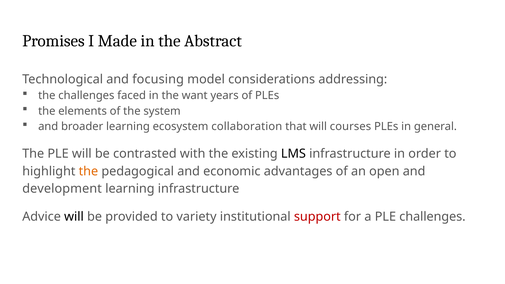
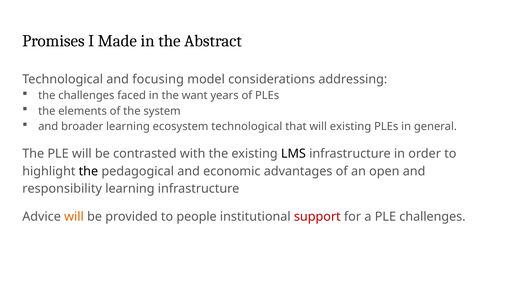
ecosystem collaboration: collaboration -> technological
will courses: courses -> existing
the at (88, 171) colour: orange -> black
development: development -> responsibility
will at (74, 217) colour: black -> orange
variety: variety -> people
